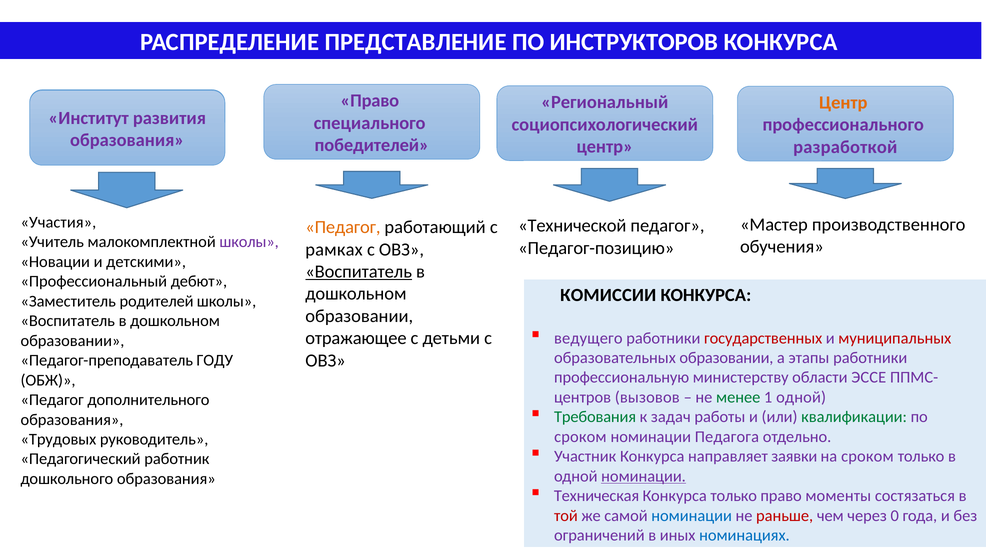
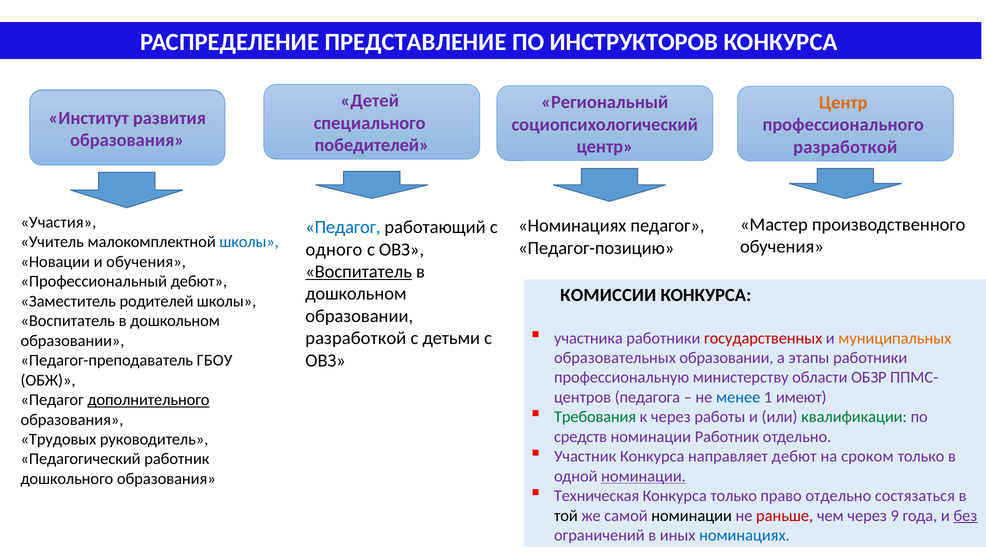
Право at (370, 101): Право -> Детей
Технической at (572, 226): Технической -> Номинациях
Педагог at (343, 227) colour: orange -> blue
школы at (249, 242) colour: purple -> blue
рамках: рамках -> одного
и детскими: детскими -> обучения
ведущего: ведущего -> участника
муниципальных colour: red -> orange
отражающее at (356, 338): отражающее -> разработкой
ГОДУ: ГОДУ -> ГБОУ
ЭССЕ: ЭССЕ -> ОБЗР
вызовов: вызовов -> педагога
менее colour: green -> blue
1 одной: одной -> имеют
дополнительного underline: none -> present
к задач: задач -> через
сроком at (580, 436): сроком -> средств
номинации Педагога: Педагога -> Работник
направляет заявки: заявки -> дебют
право моменты: моменты -> отдельно
той colour: red -> black
номинации at (692, 515) colour: blue -> black
0: 0 -> 9
без underline: none -> present
